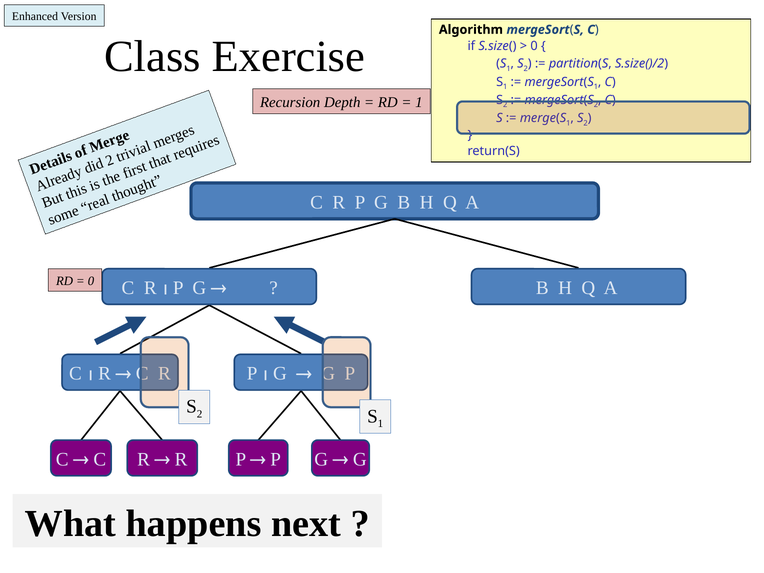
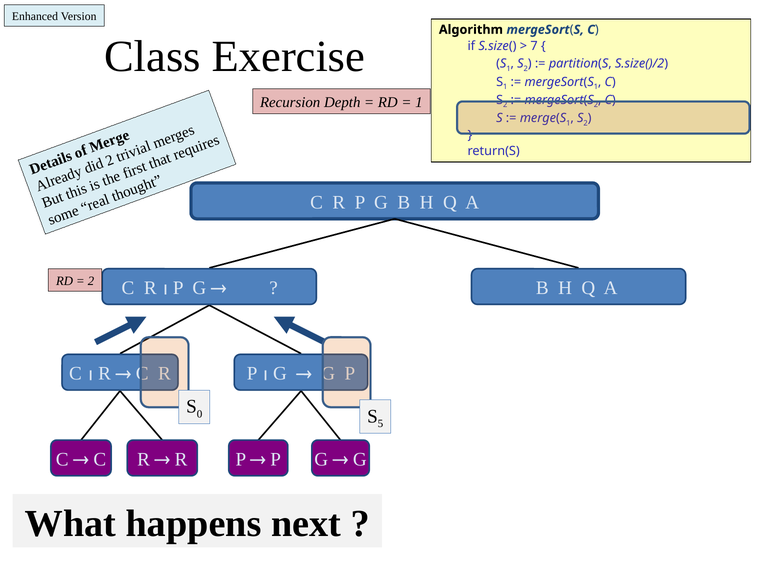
0 at (534, 46): 0 -> 7
0 at (91, 281): 0 -> 2
2 at (200, 414): 2 -> 0
1 at (380, 424): 1 -> 5
